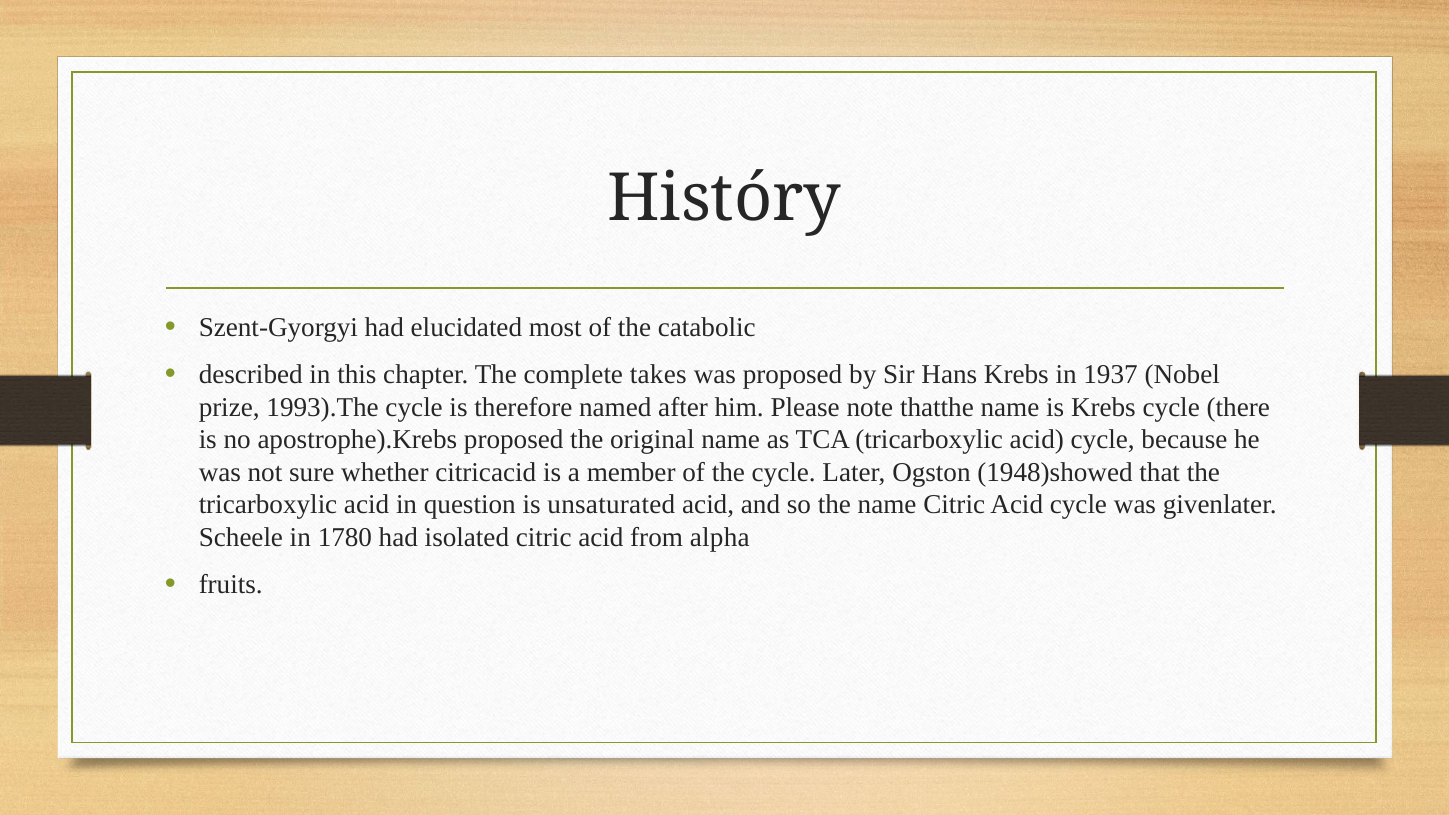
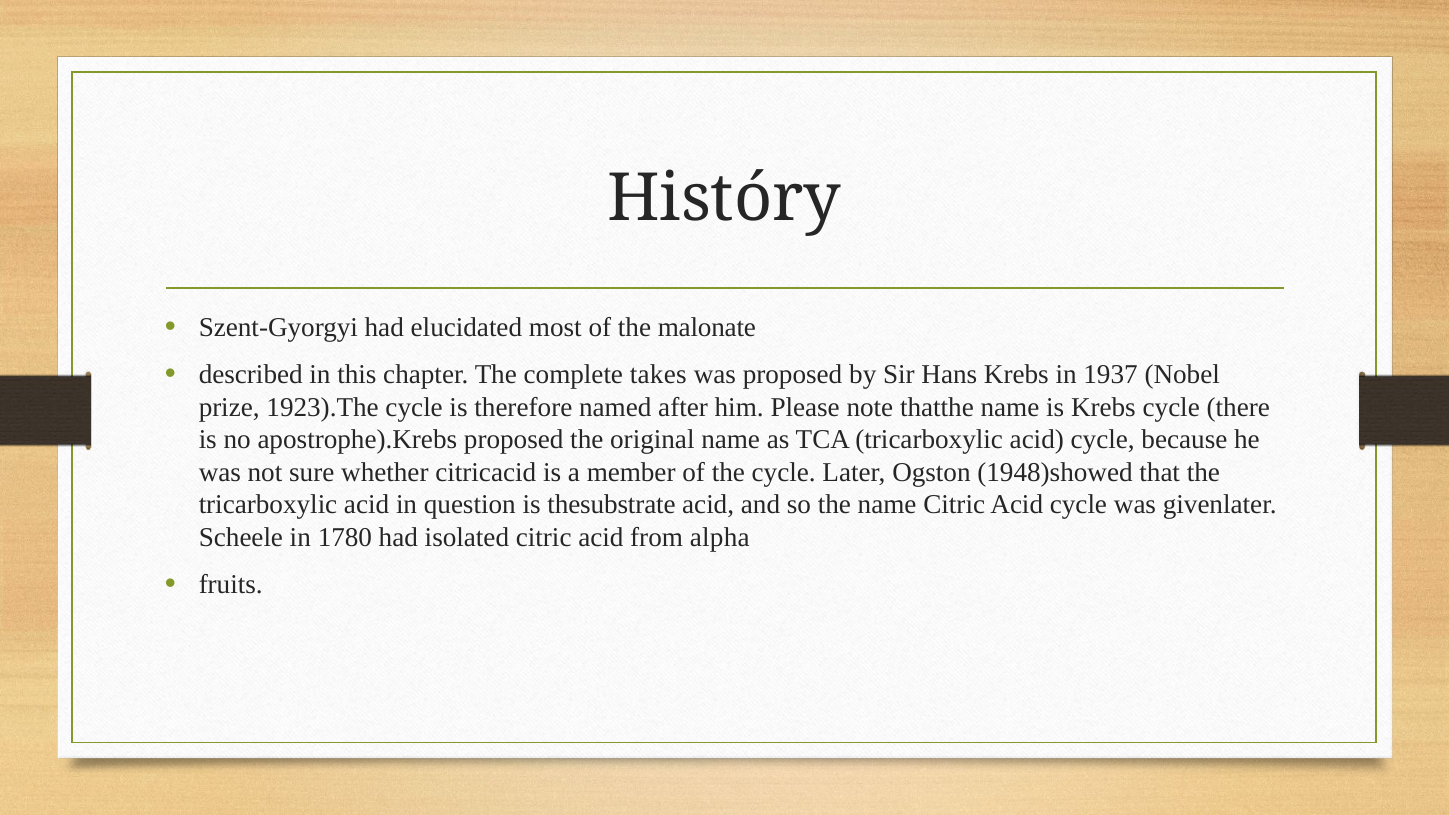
catabolic: catabolic -> malonate
1993).The: 1993).The -> 1923).The
unsaturated: unsaturated -> thesubstrate
